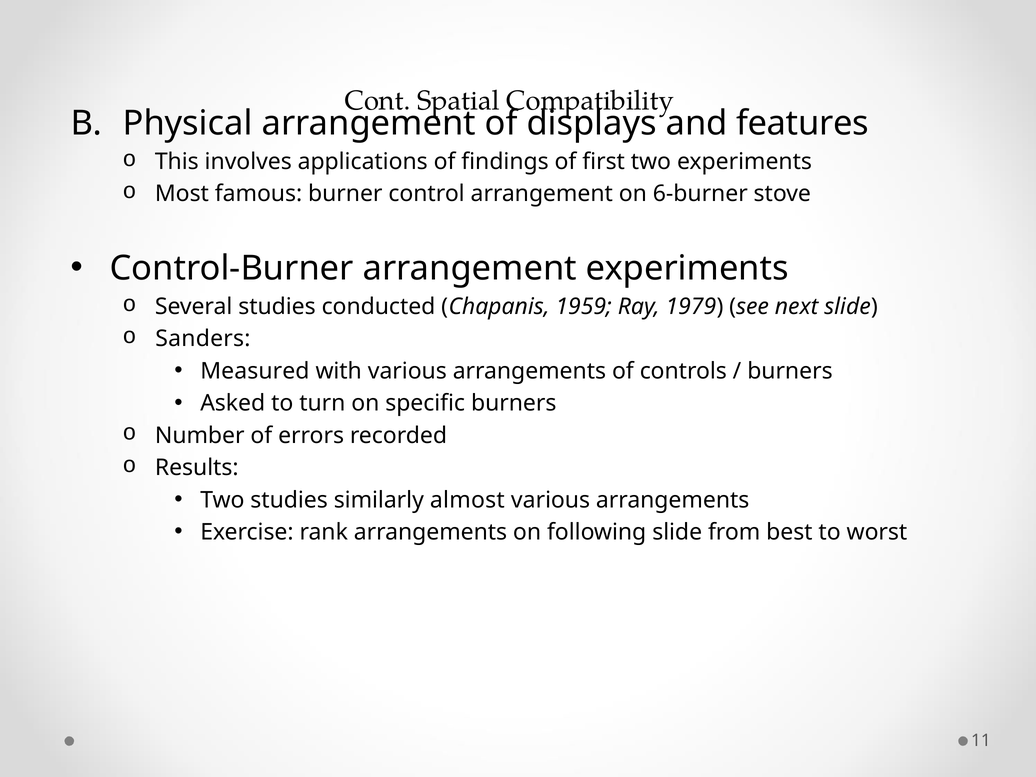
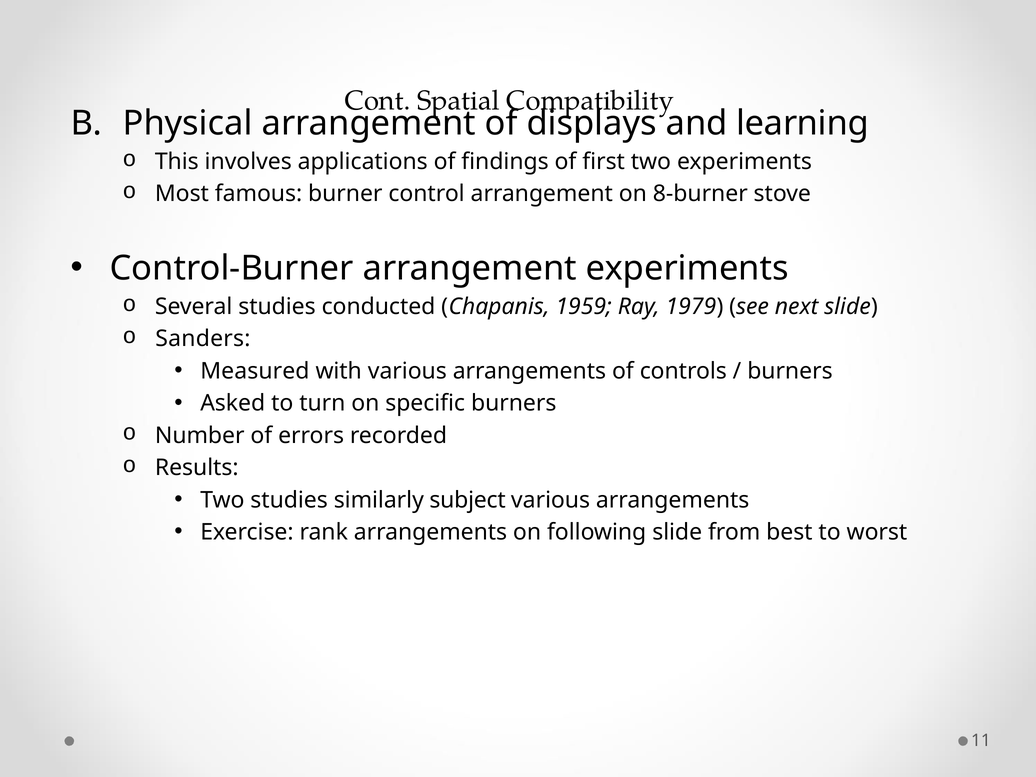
features: features -> learning
6-burner: 6-burner -> 8-burner
almost: almost -> subject
